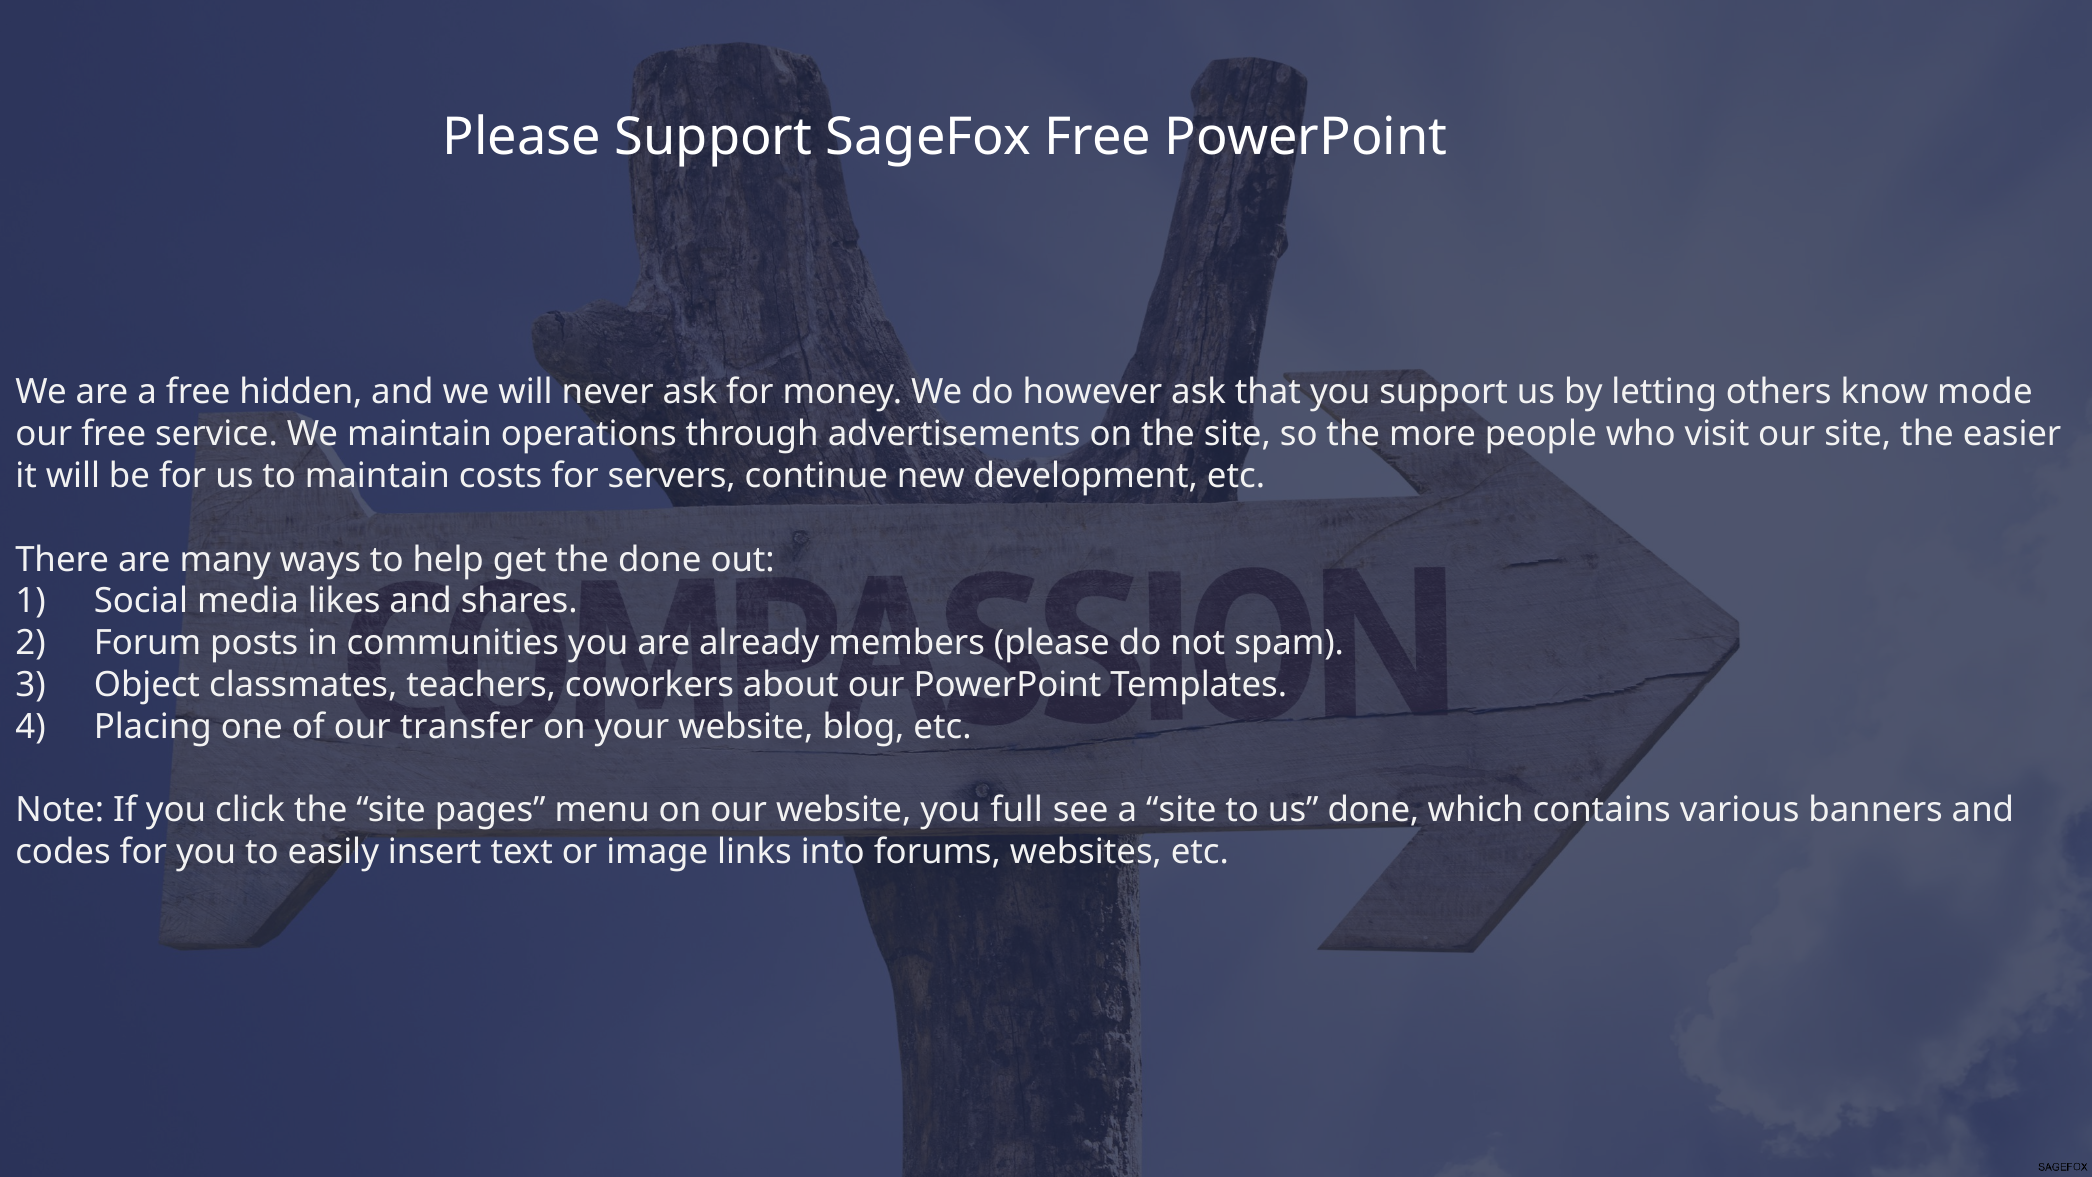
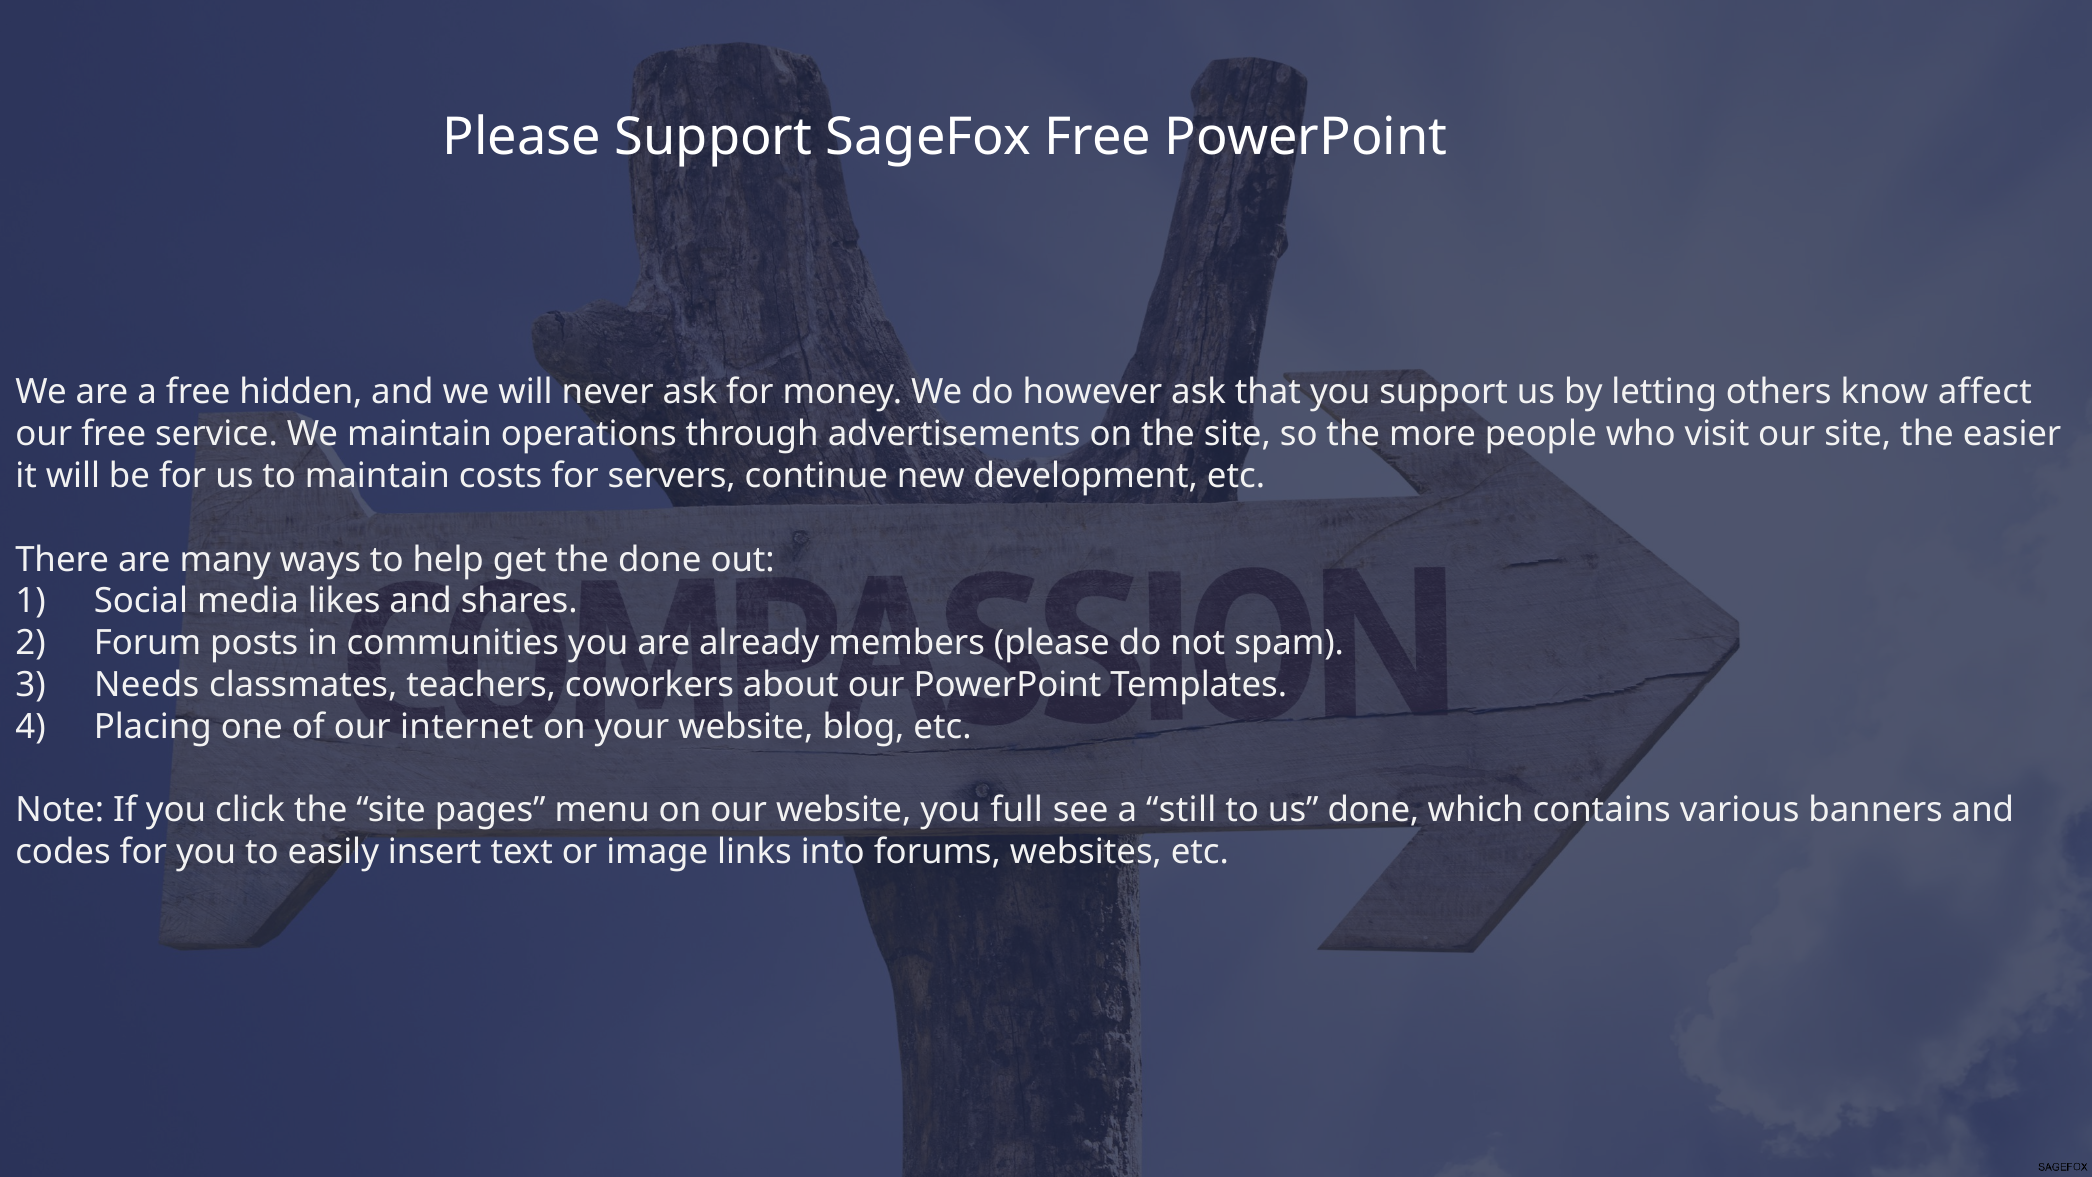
mode: mode -> affect
Object: Object -> Needs
transfer: transfer -> internet
a site: site -> still
